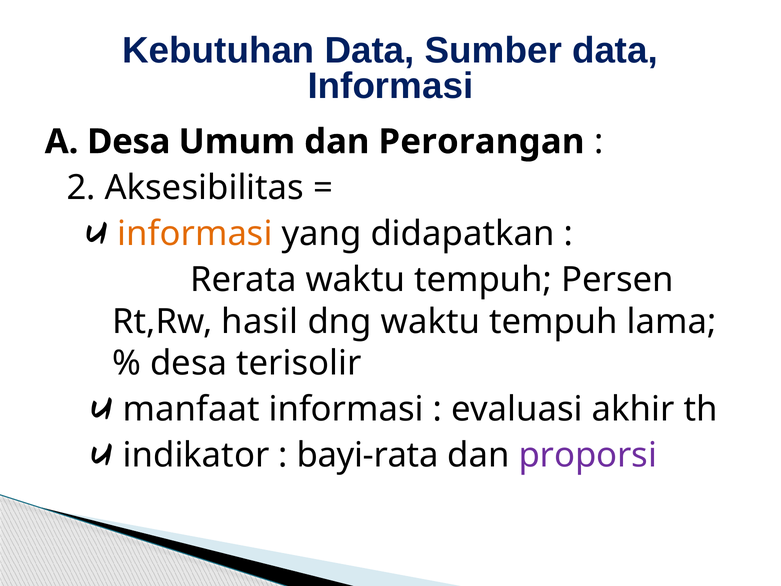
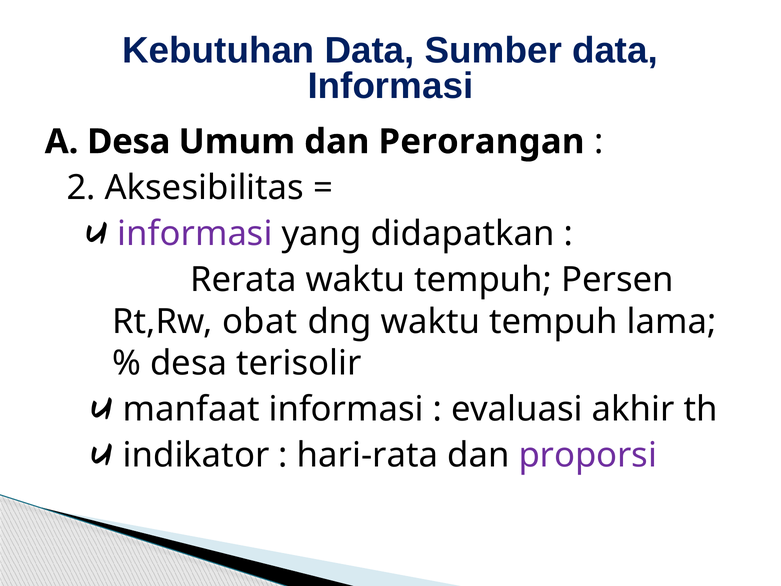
informasi at (195, 234) colour: orange -> purple
hasil: hasil -> obat
bayi-rata: bayi-rata -> hari-rata
